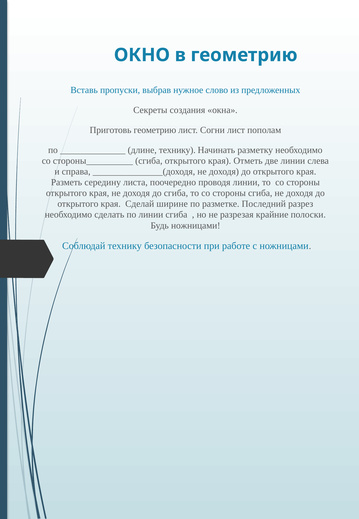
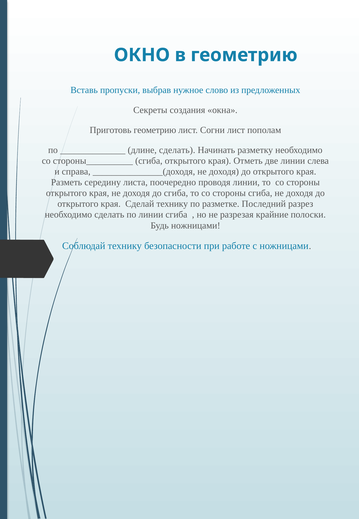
длине технику: технику -> сделать
Сделай ширине: ширине -> технику
